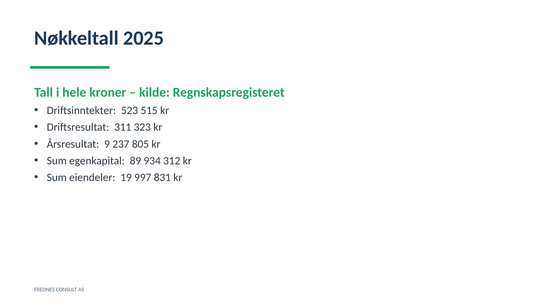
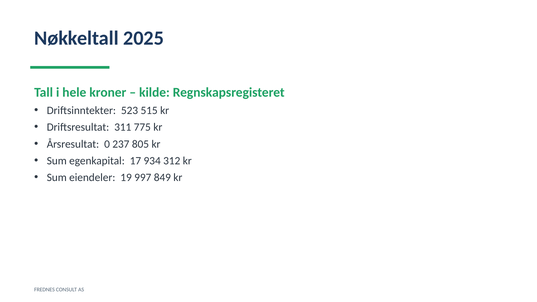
323: 323 -> 775
9: 9 -> 0
89: 89 -> 17
831: 831 -> 849
